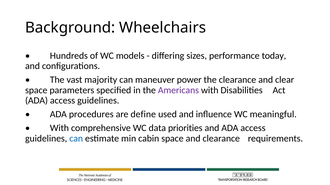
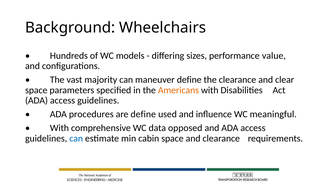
today: today -> value
maneuver power: power -> define
Americans colour: purple -> orange
priorities: priorities -> opposed
